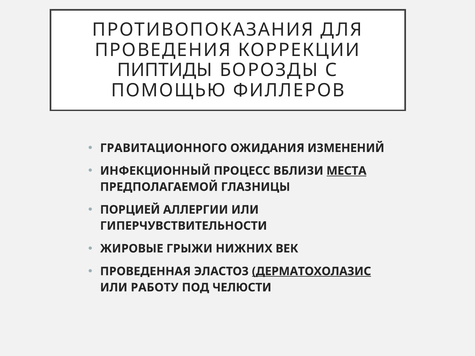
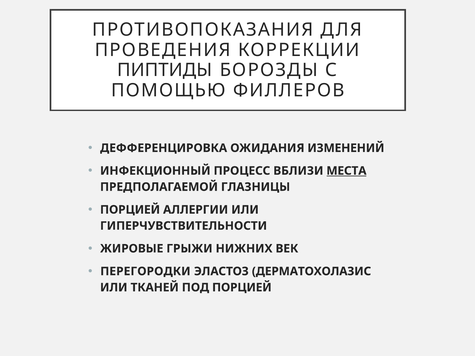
ГРАВИТАЦИОННОГО: ГРАВИТАЦИОННОГО -> ДЕФФЕРЕНЦИРОВКА
ПРОВЕДЕННАЯ: ПРОВЕДЕННАЯ -> ПЕРЕГОРОДКИ
ДЕРМАТОХОЛАЗИС underline: present -> none
РАБОТУ: РАБОТУ -> ТКАНЕЙ
ПОД ЧЕЛЮСТИ: ЧЕЛЮСТИ -> ПОРЦИЕЙ
